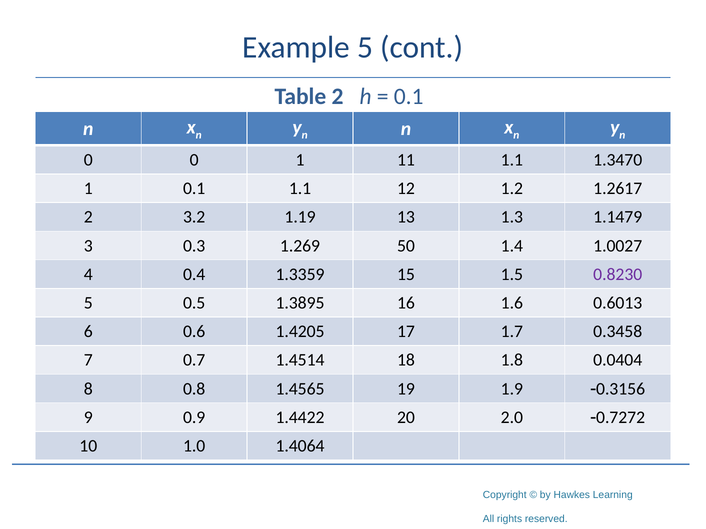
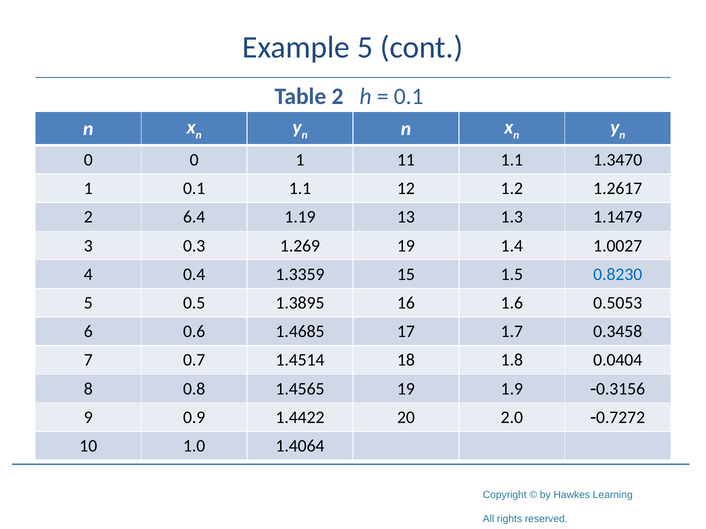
3.2: 3.2 -> 6.4
1.269 50: 50 -> 19
0.8230 colour: purple -> blue
0.6013: 0.6013 -> 0.5053
1.4205: 1.4205 -> 1.4685
